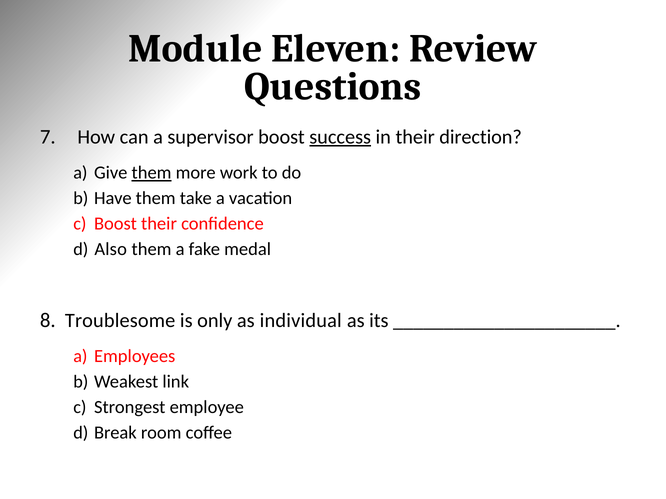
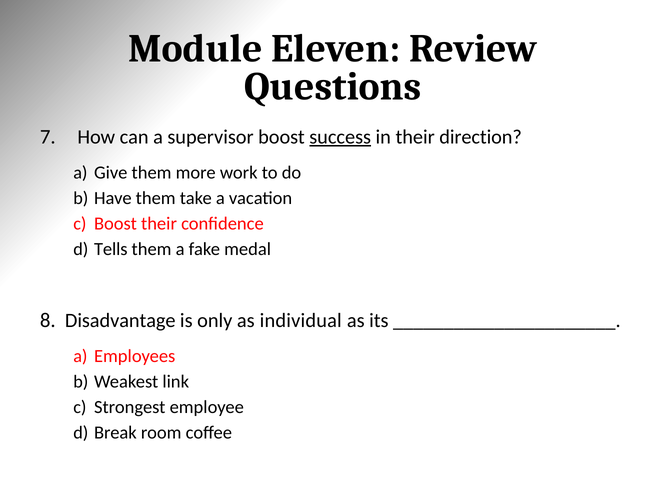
them at (152, 173) underline: present -> none
Also: Also -> Tells
Troublesome: Troublesome -> Disadvantage
